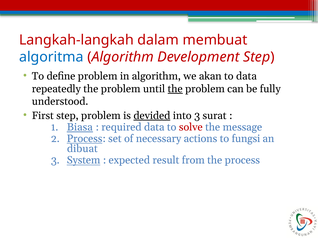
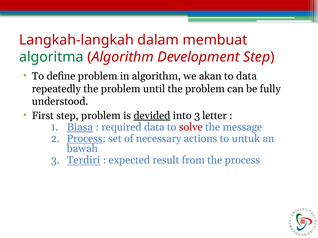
algoritma colour: blue -> green
the at (175, 89) underline: present -> none
surat: surat -> letter
fungsi: fungsi -> untuk
dibuat: dibuat -> bawah
System: System -> Terdiri
